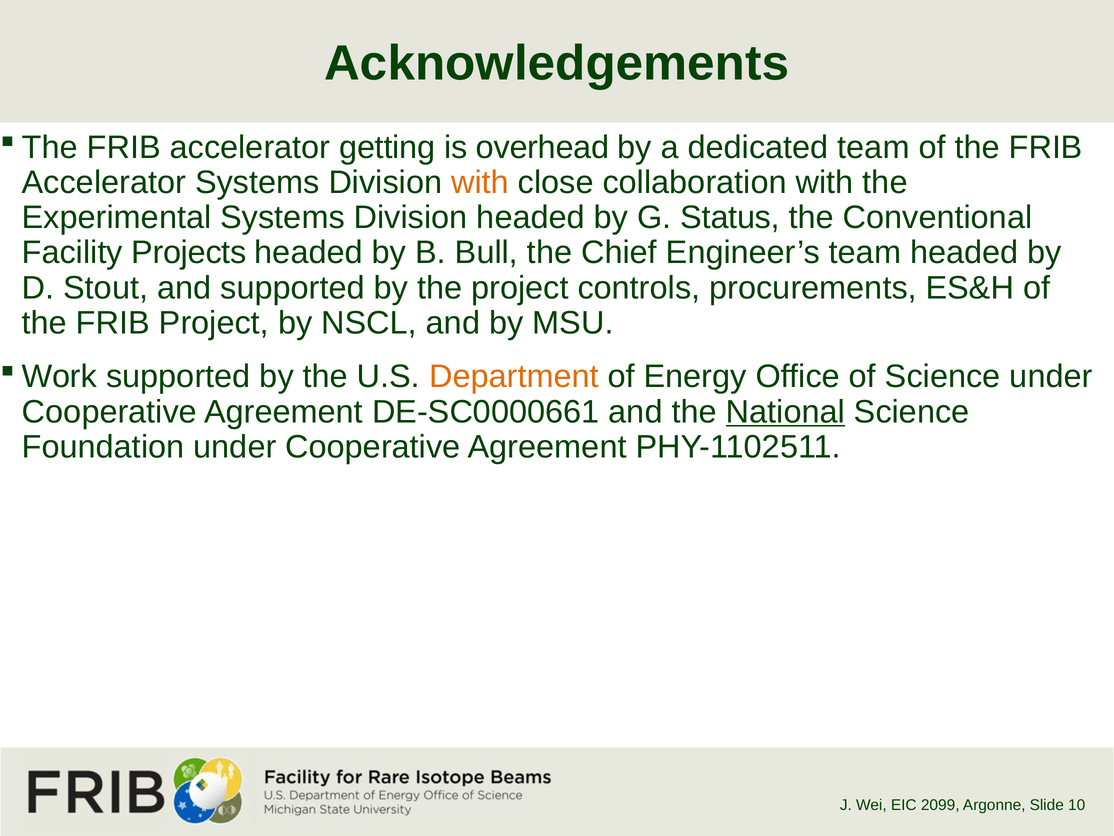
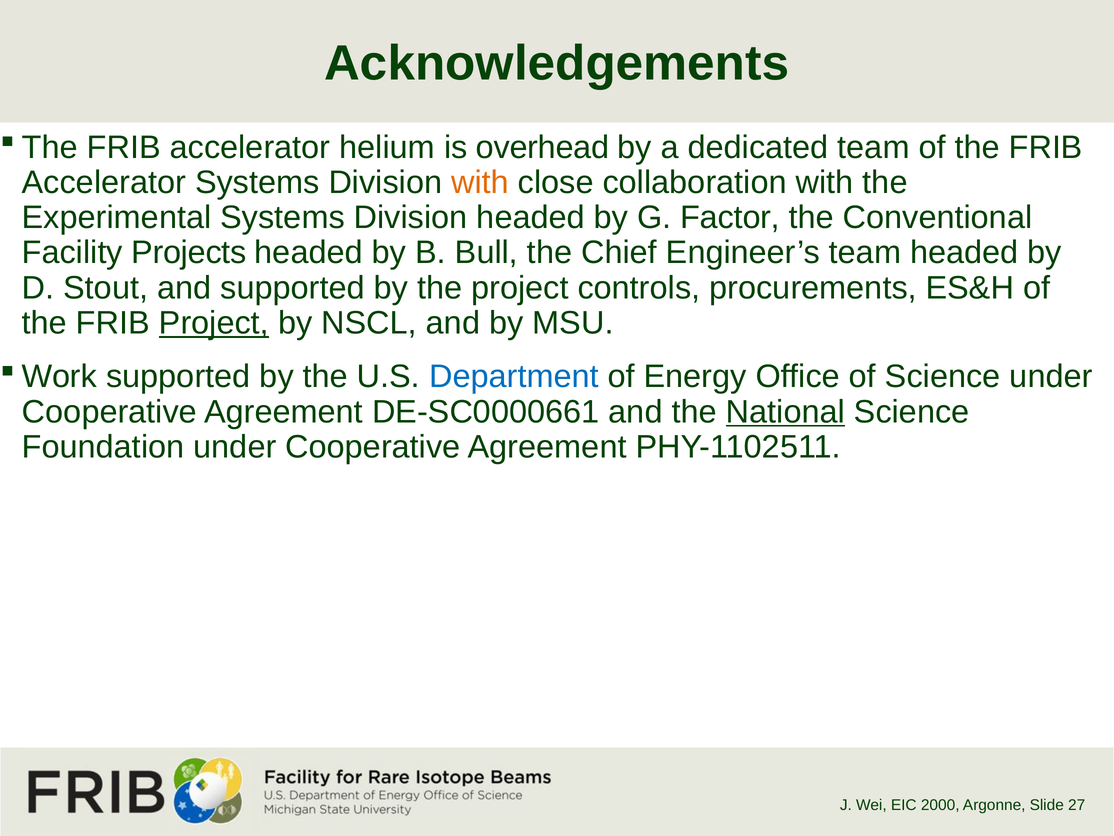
getting: getting -> helium
Status: Status -> Factor
Project at (214, 323) underline: none -> present
Department colour: orange -> blue
2099: 2099 -> 2000
10: 10 -> 27
